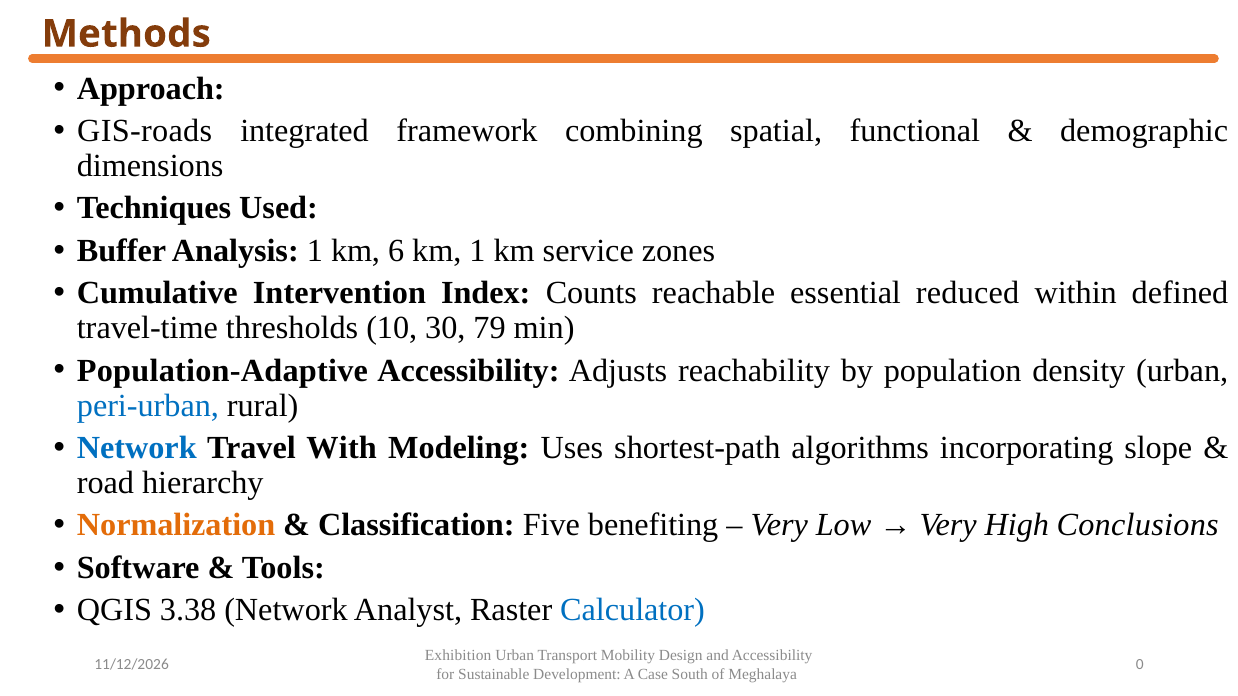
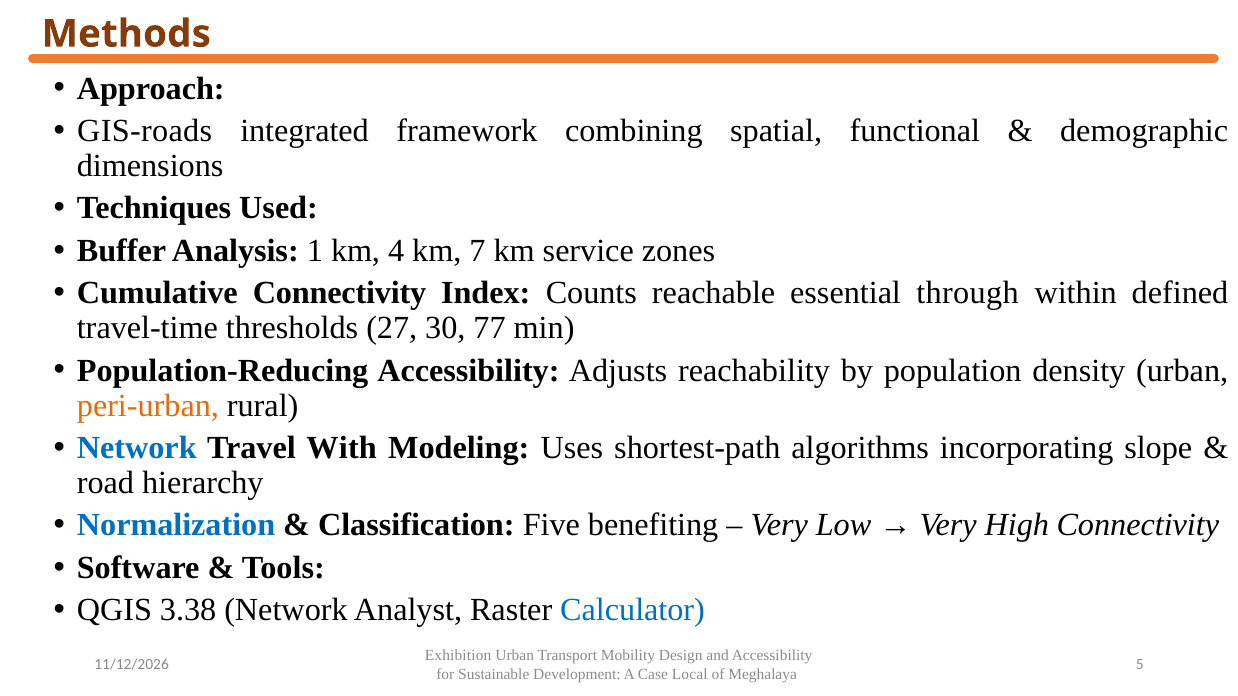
6: 6 -> 4
km 1: 1 -> 7
Cumulative Intervention: Intervention -> Connectivity
reduced: reduced -> through
10: 10 -> 27
79: 79 -> 77
Population-Adaptive: Population-Adaptive -> Population-Reducing
peri-urban colour: blue -> orange
Normalization colour: orange -> blue
High Conclusions: Conclusions -> Connectivity
0: 0 -> 5
South: South -> Local
